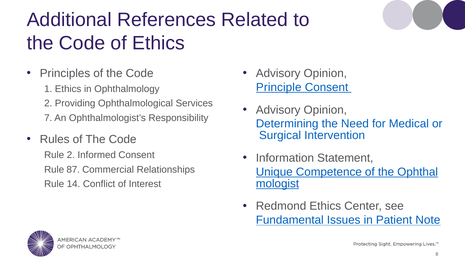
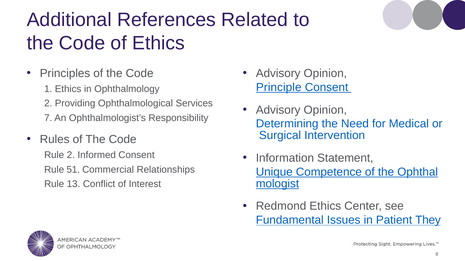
87: 87 -> 51
14: 14 -> 13
Note: Note -> They
